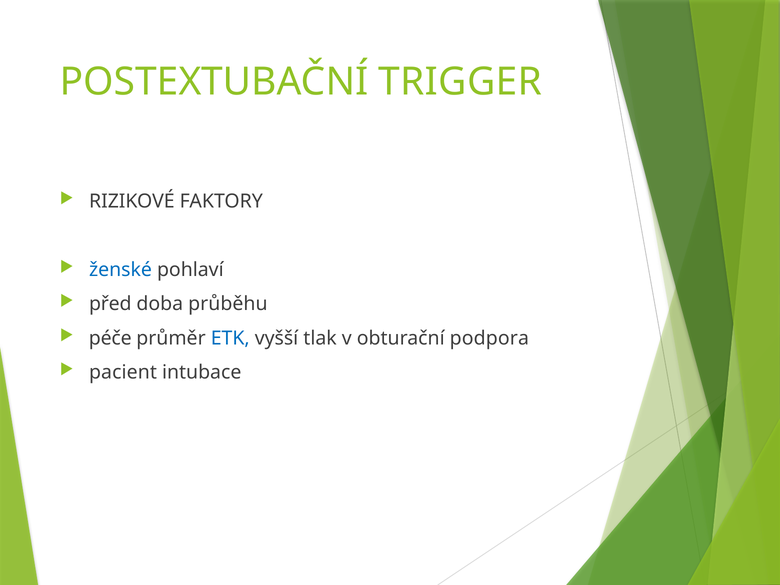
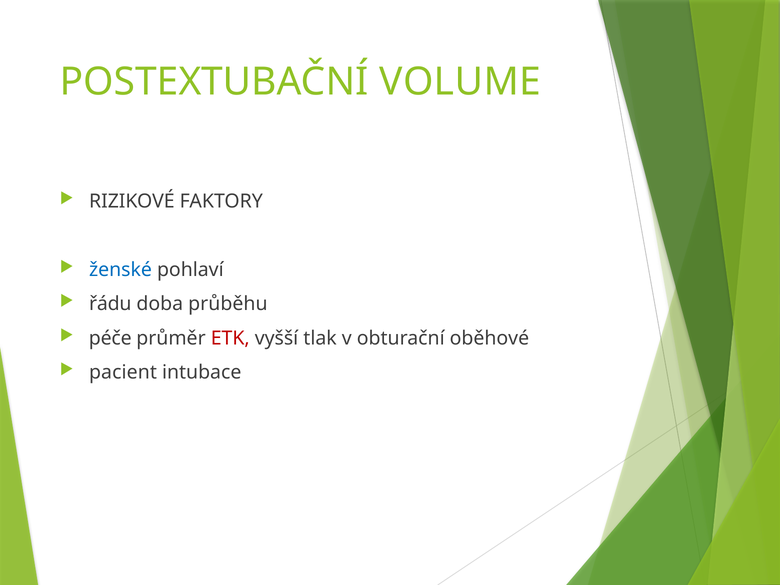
TRIGGER: TRIGGER -> VOLUME
před: před -> řádu
ETK colour: blue -> red
podpora: podpora -> oběhové
